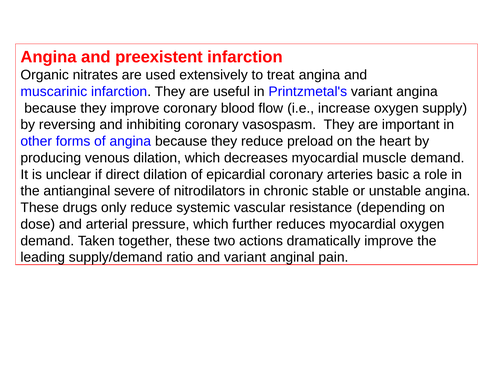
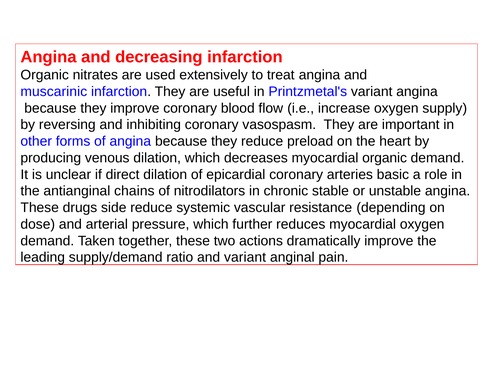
preexistent: preexistent -> decreasing
myocardial muscle: muscle -> organic
severe: severe -> chains
only: only -> side
